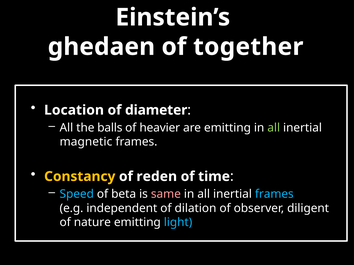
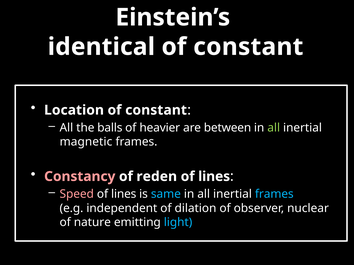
ghedaen: ghedaen -> identical
together at (248, 47): together -> constant
diameter at (156, 110): diameter -> constant
are emitting: emitting -> between
Constancy colour: yellow -> pink
time at (214, 177): time -> lines
Speed colour: light blue -> pink
beta at (124, 194): beta -> lines
same colour: pink -> light blue
diligent: diligent -> nuclear
